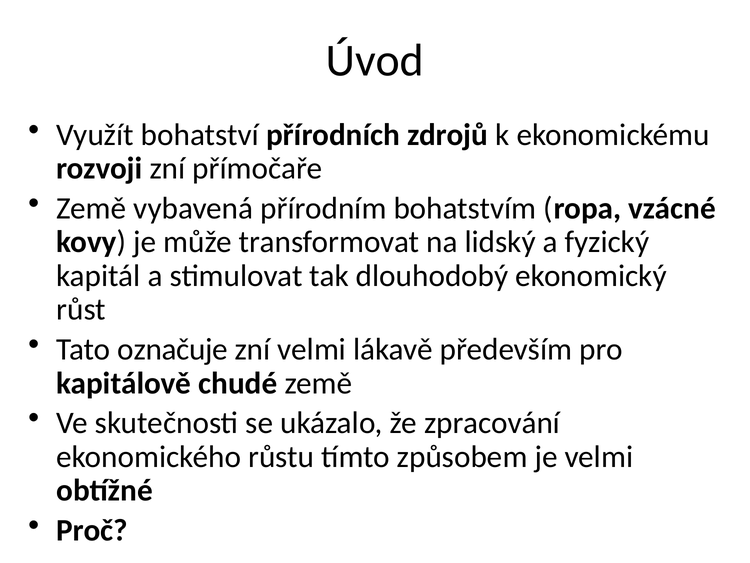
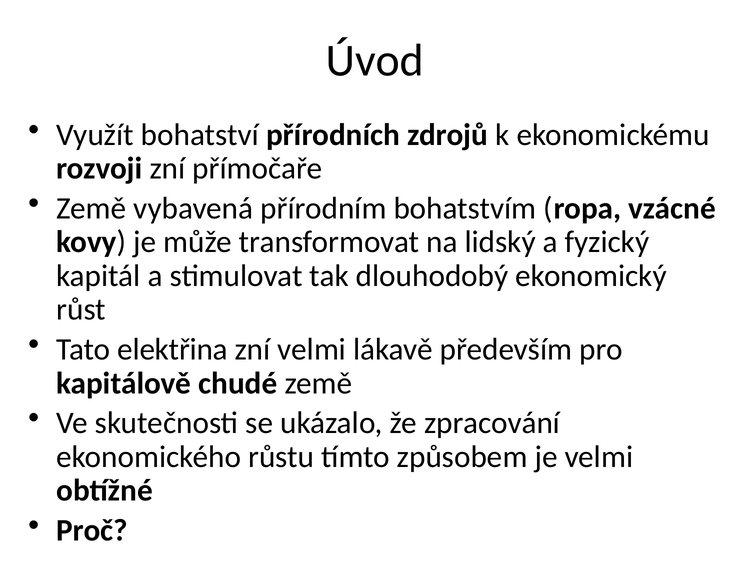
označuje: označuje -> elektřina
